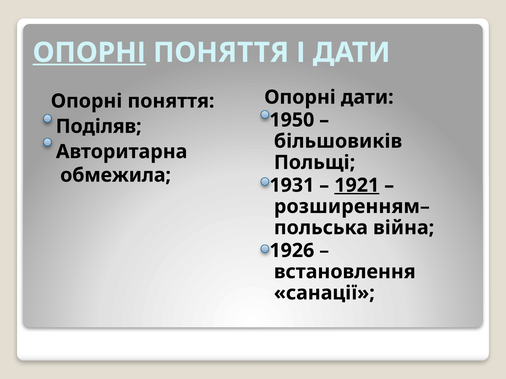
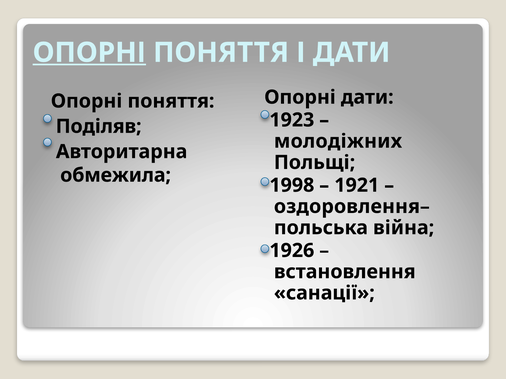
1950: 1950 -> 1923
більшовиків: більшовиків -> молодіжних
1931: 1931 -> 1998
1921 underline: present -> none
розширенням–: розширенням– -> оздоровлення–
